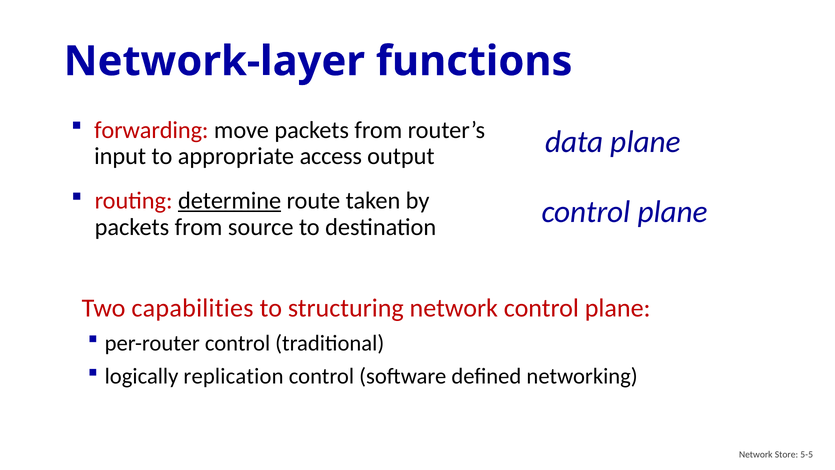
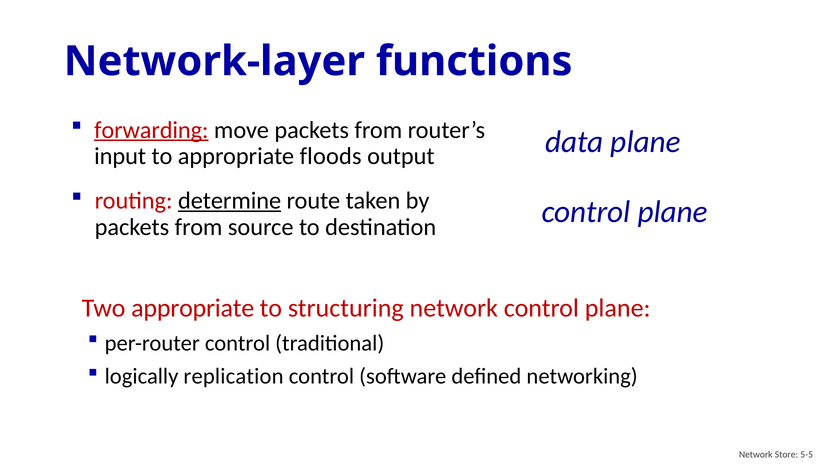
forwarding underline: none -> present
access: access -> floods
Two capabilities: capabilities -> appropriate
